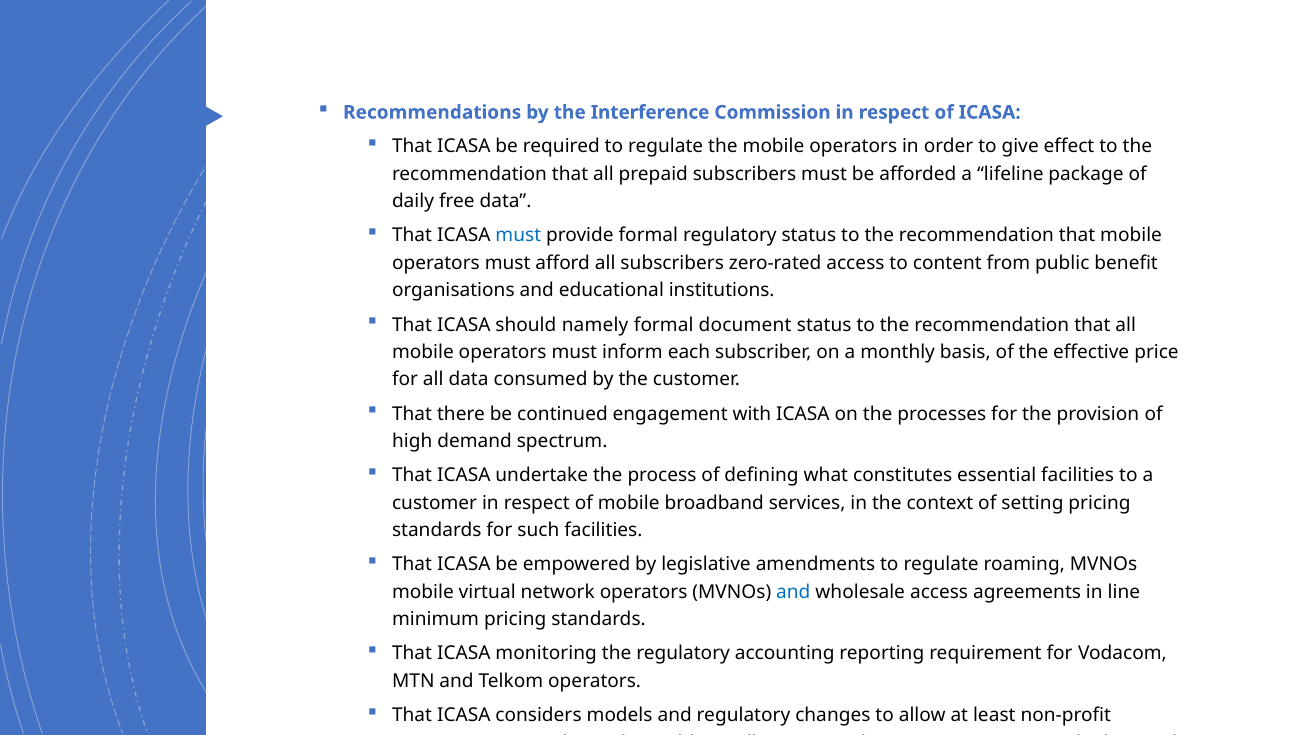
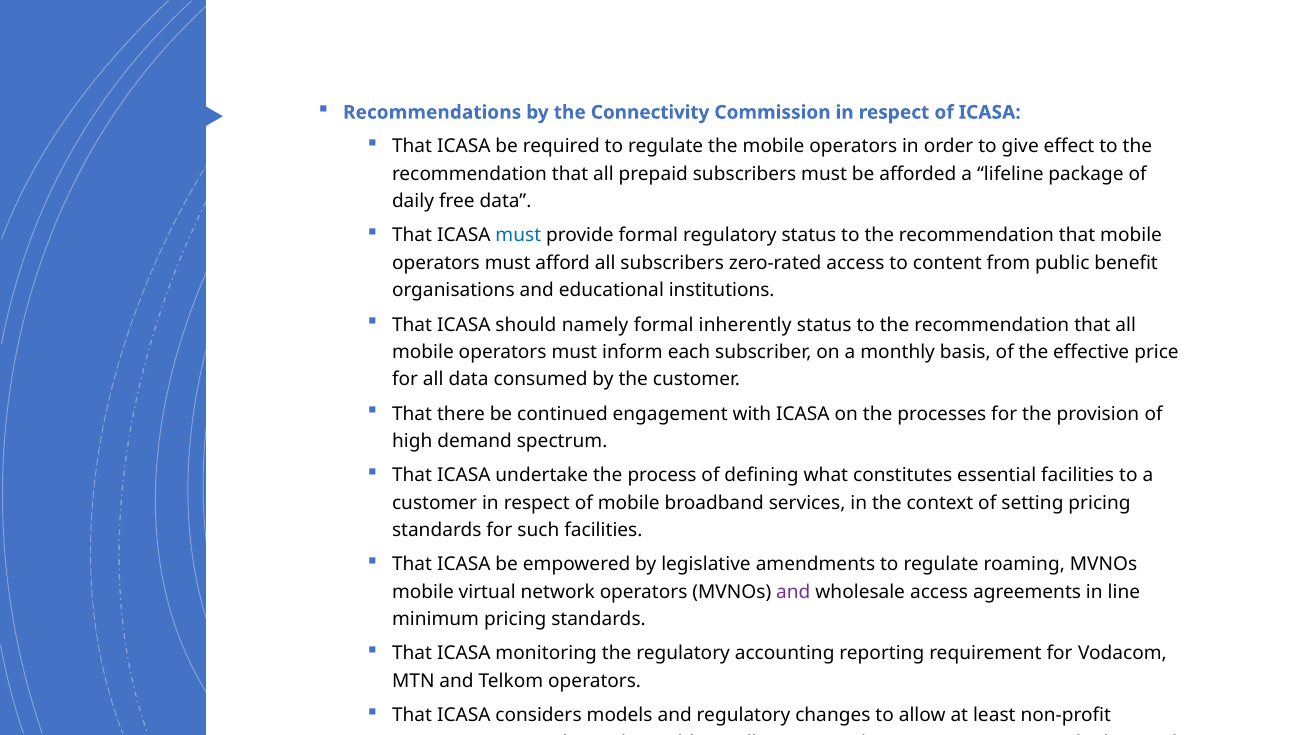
Interference: Interference -> Connectivity
document: document -> inherently
and at (793, 592) colour: blue -> purple
